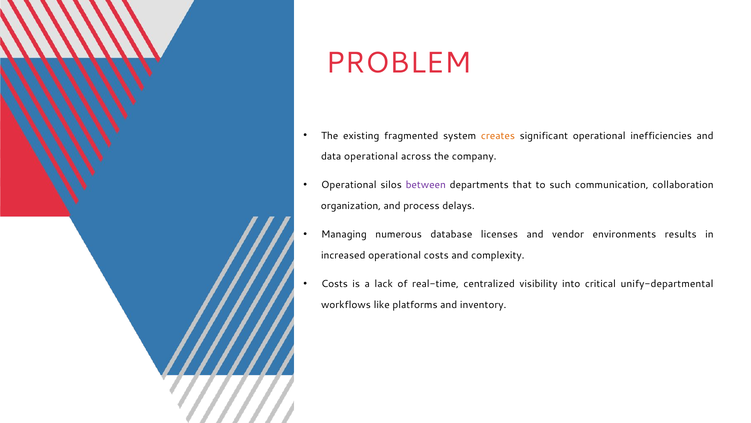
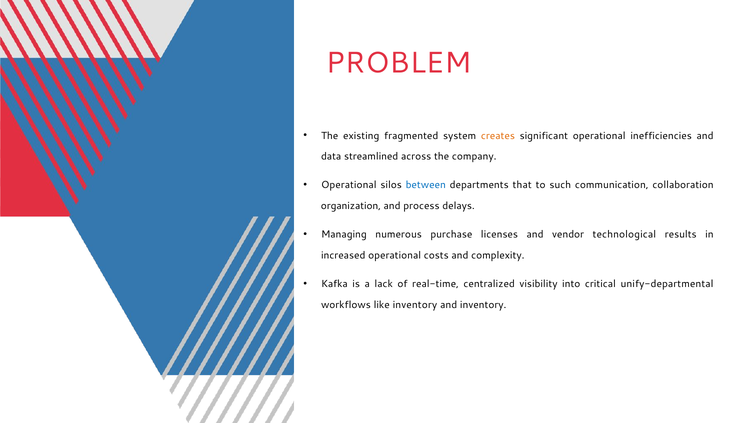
data operational: operational -> streamlined
between colour: purple -> blue
database: database -> purchase
environments: environments -> technological
Costs at (334, 284): Costs -> Kafka
like platforms: platforms -> inventory
